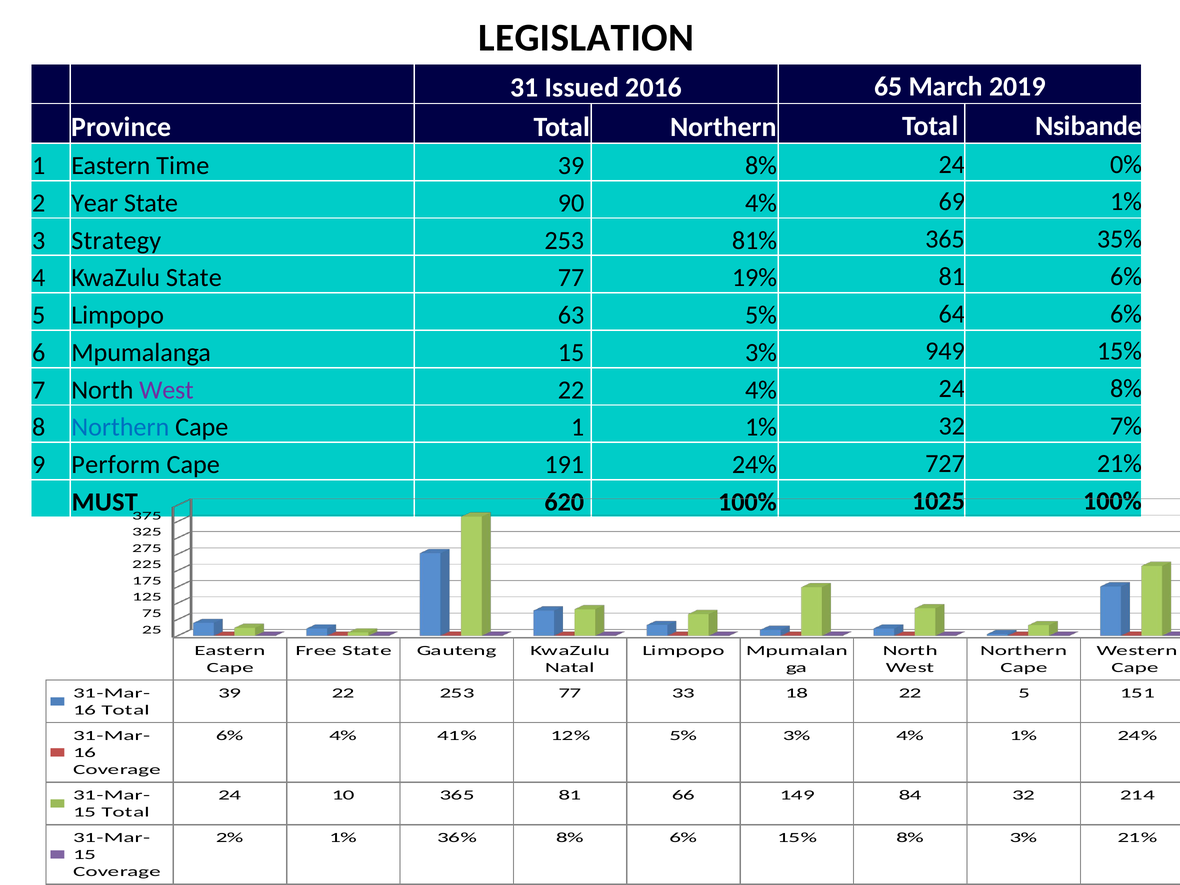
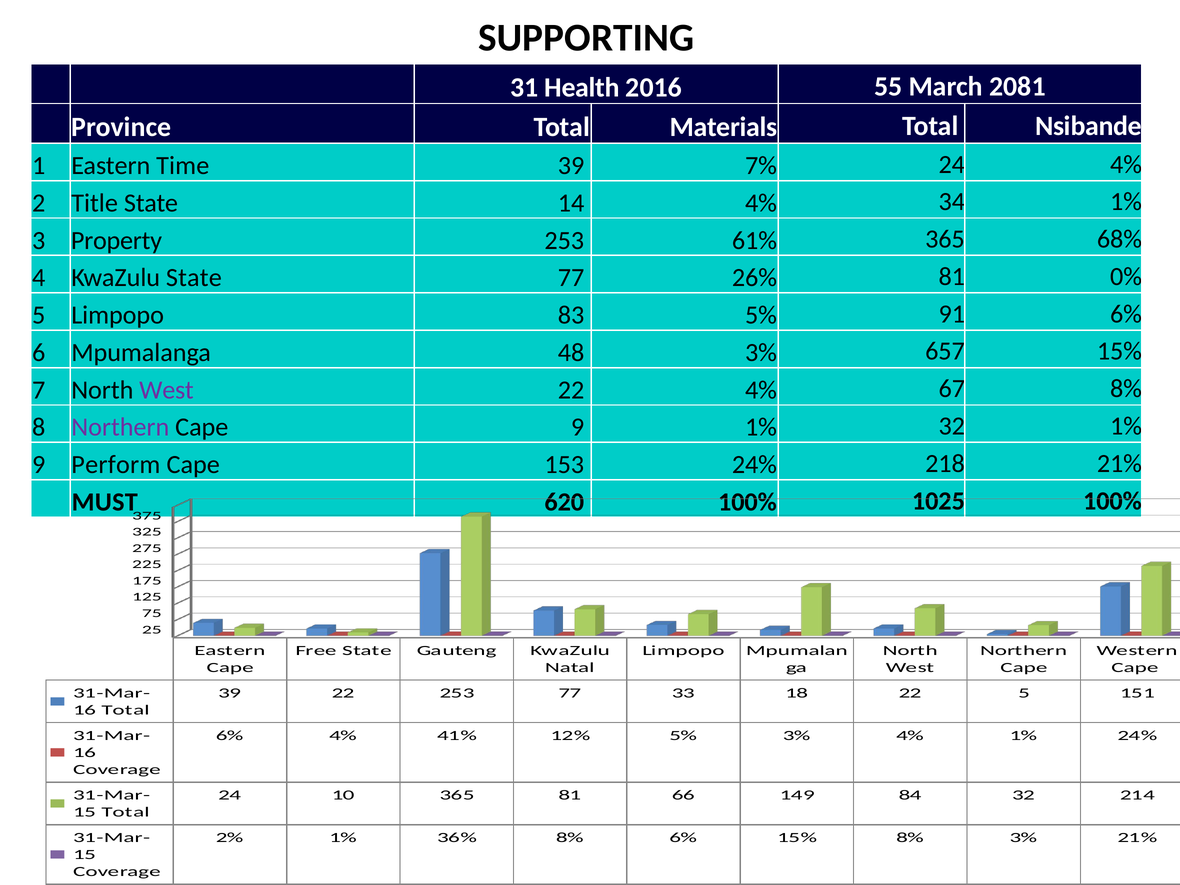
LEGISLATION: LEGISLATION -> SUPPORTING
Issued: Issued -> Health
65: 65 -> 55
2019: 2019 -> 2081
Total Northern: Northern -> Materials
39 8%: 8% -> 7%
24 0%: 0% -> 4%
Year: Year -> Title
90: 90 -> 14
69: 69 -> 34
Strategy: Strategy -> Property
81%: 81% -> 61%
35%: 35% -> 68%
19%: 19% -> 26%
81 6%: 6% -> 0%
63: 63 -> 83
64: 64 -> 91
Mpumalanga 15: 15 -> 48
949: 949 -> 657
4% 24: 24 -> 67
Northern at (120, 427) colour: blue -> purple
Cape 1: 1 -> 9
32 7%: 7% -> 1%
191: 191 -> 153
727: 727 -> 218
